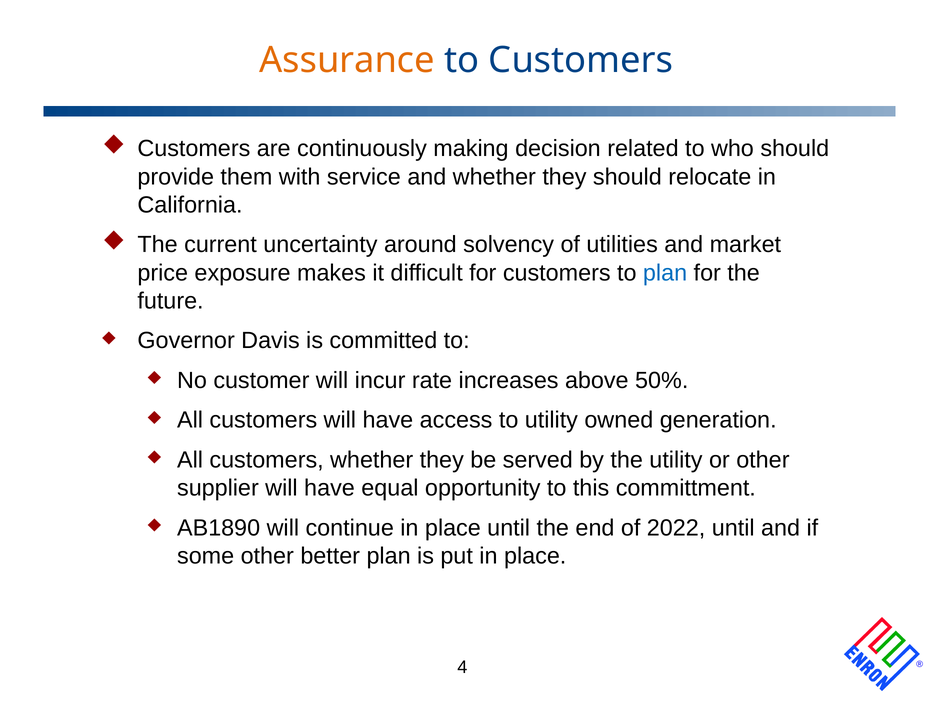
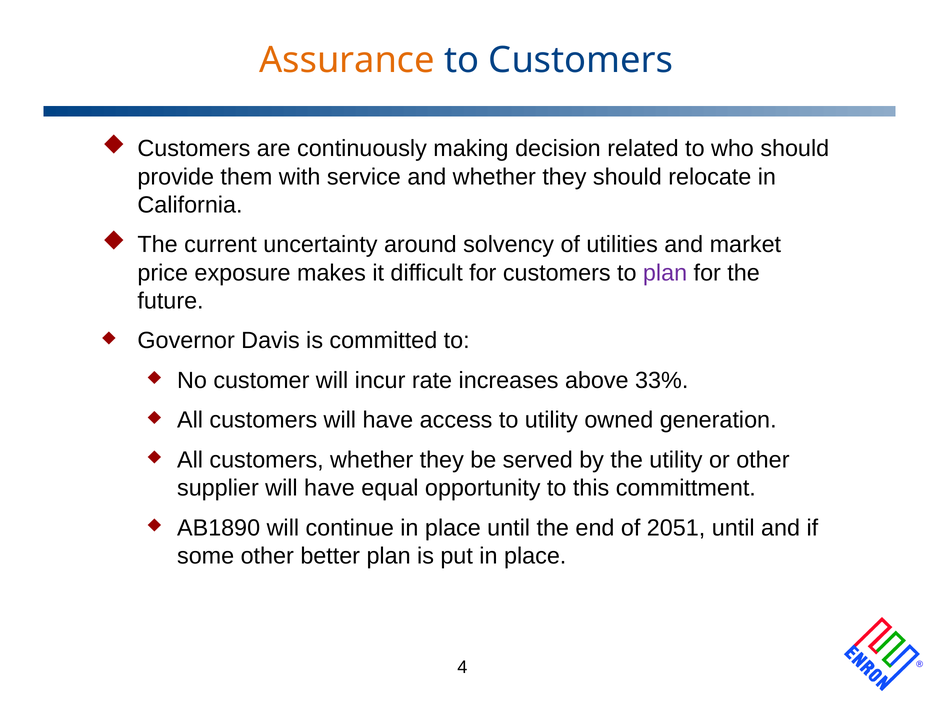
plan at (665, 272) colour: blue -> purple
50%: 50% -> 33%
2022: 2022 -> 2051
